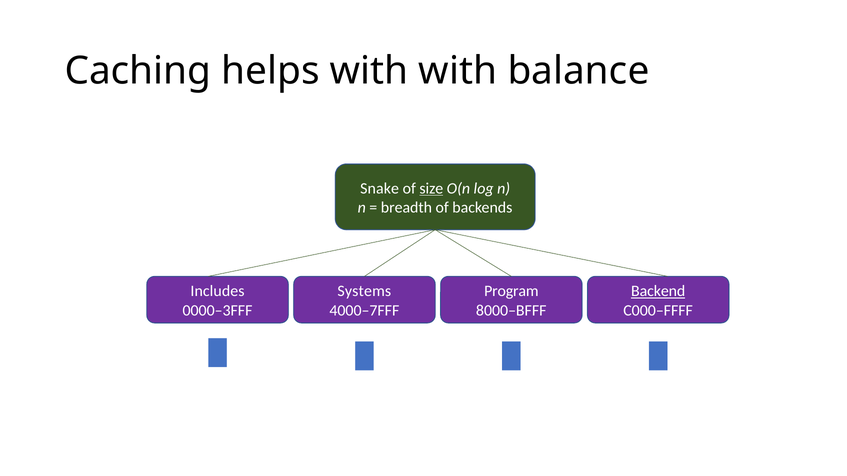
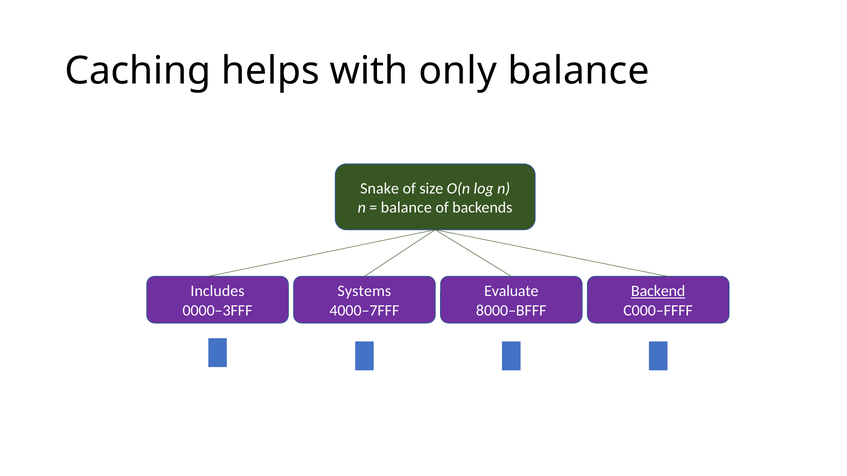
with with: with -> only
size underline: present -> none
breadth at (406, 208): breadth -> balance
Program: Program -> Evaluate
